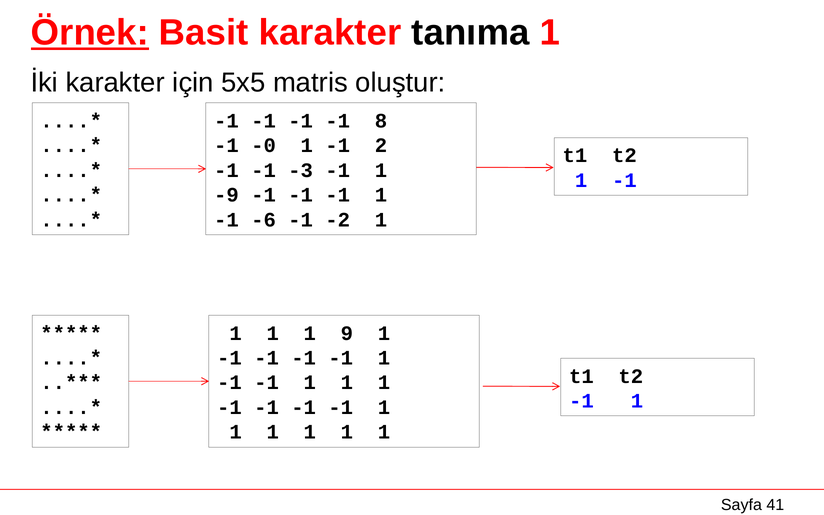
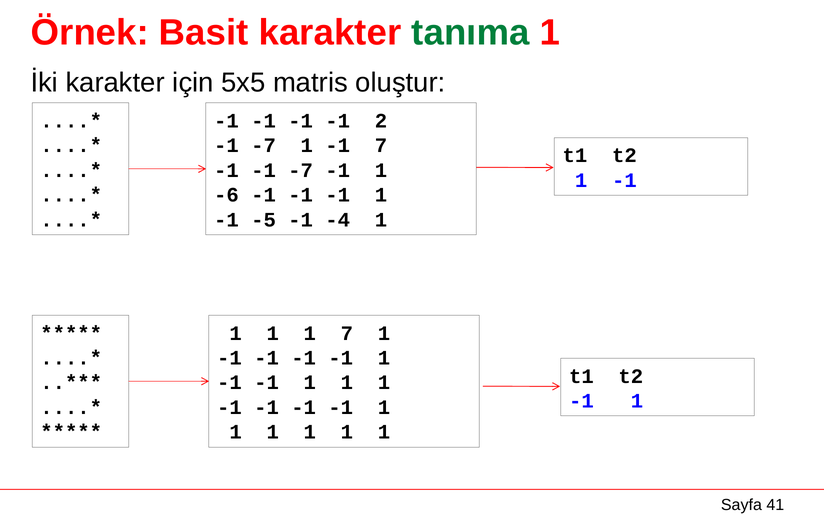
Örnek underline: present -> none
tanıma colour: black -> green
8: 8 -> 2
-0 at (264, 146): -0 -> -7
-1 2: 2 -> 7
-1 -1 -3: -3 -> -7
-9: -9 -> -6
-6: -6 -> -5
-2: -2 -> -4
1 9: 9 -> 7
